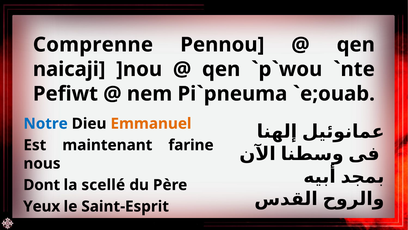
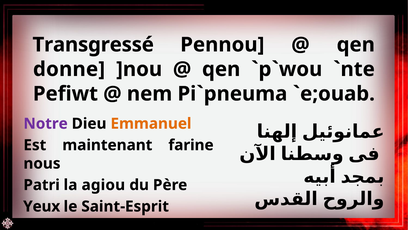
Comprenne: Comprenne -> Transgressé
naicaji: naicaji -> donne
Notre colour: blue -> purple
Dont: Dont -> Patri
scellé: scellé -> agiou
